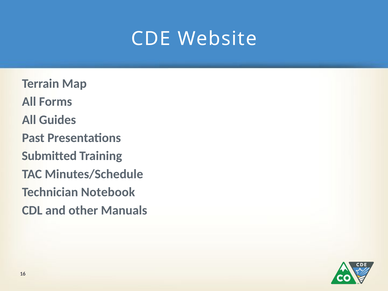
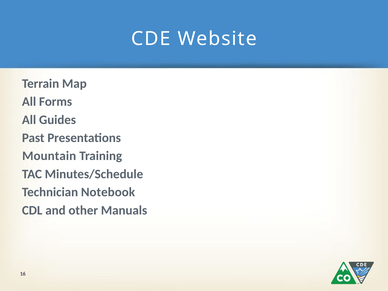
Submitted: Submitted -> Mountain
